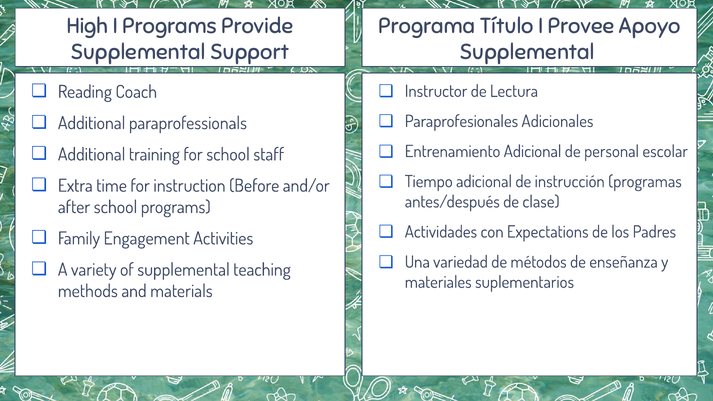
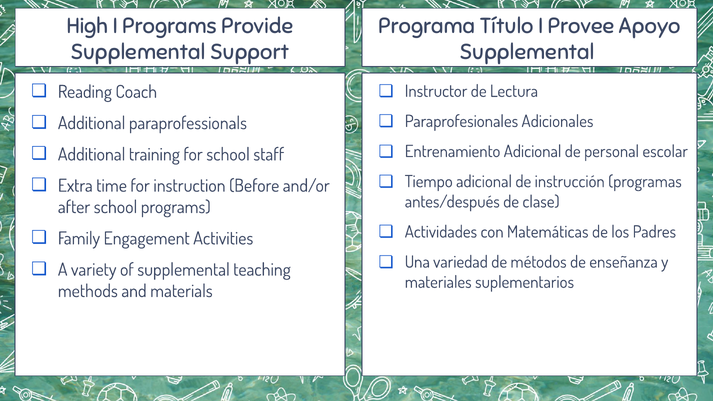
Expectations: Expectations -> Matemáticas
